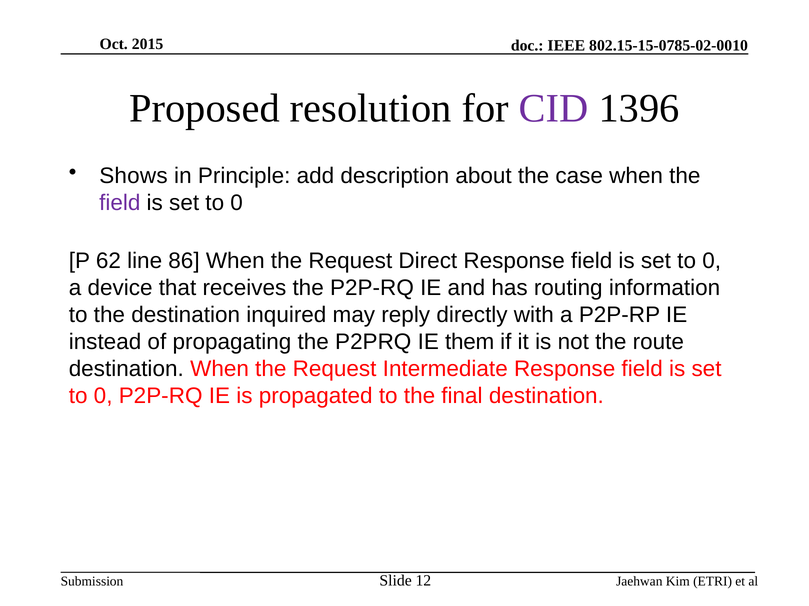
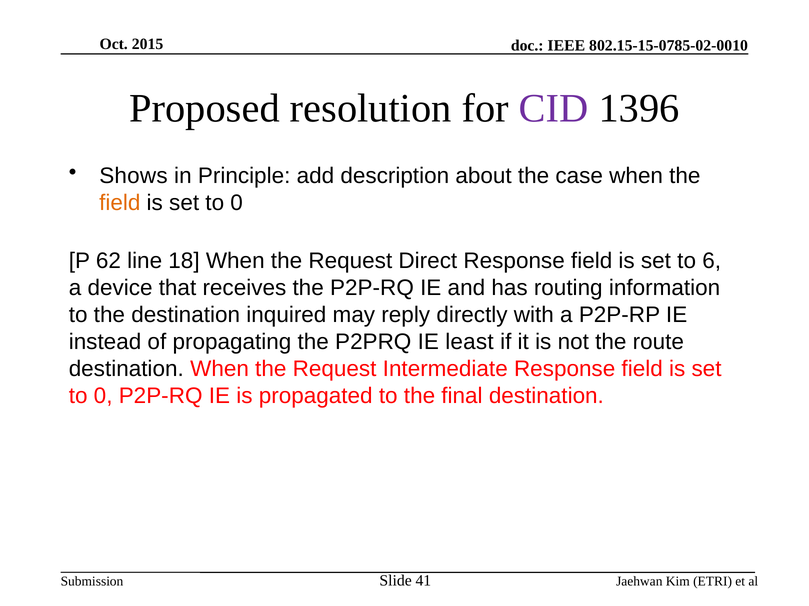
field at (120, 203) colour: purple -> orange
86: 86 -> 18
0 at (712, 261): 0 -> 6
them: them -> least
12: 12 -> 41
